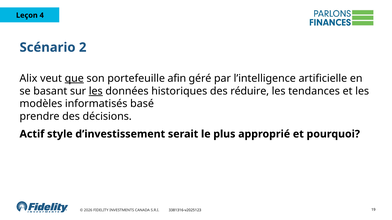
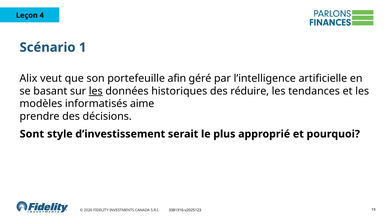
2: 2 -> 1
que underline: present -> none
basé: basé -> aime
Actif: Actif -> Sont
